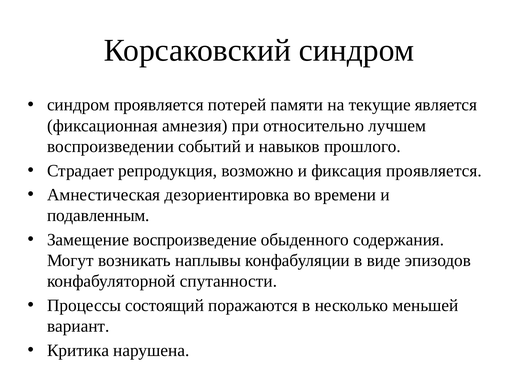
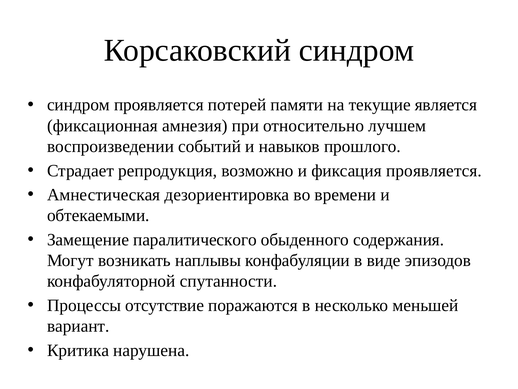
подавленным: подавленным -> обтекаемыми
воспроизведение: воспроизведение -> паралитического
состоящий: состоящий -> отсутствие
